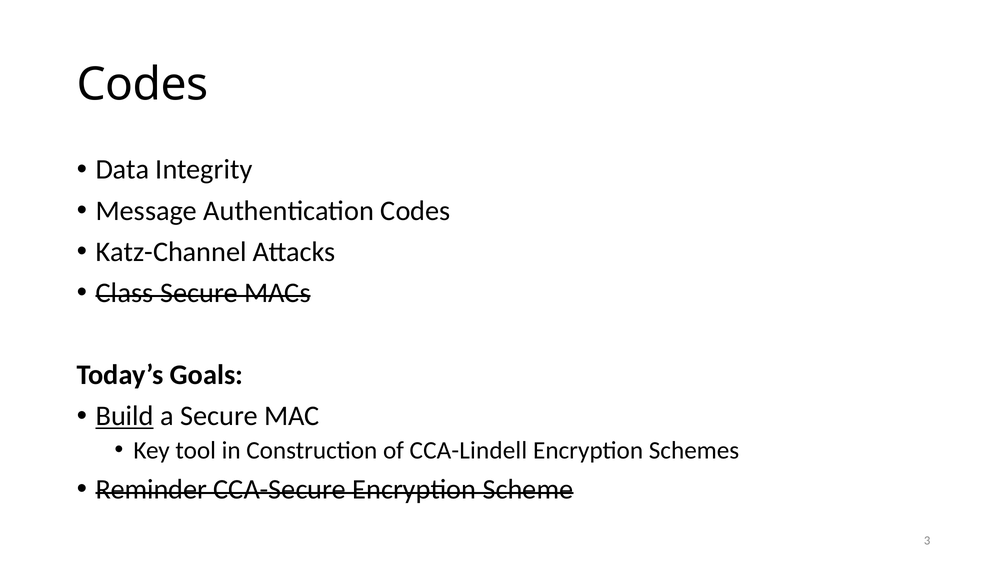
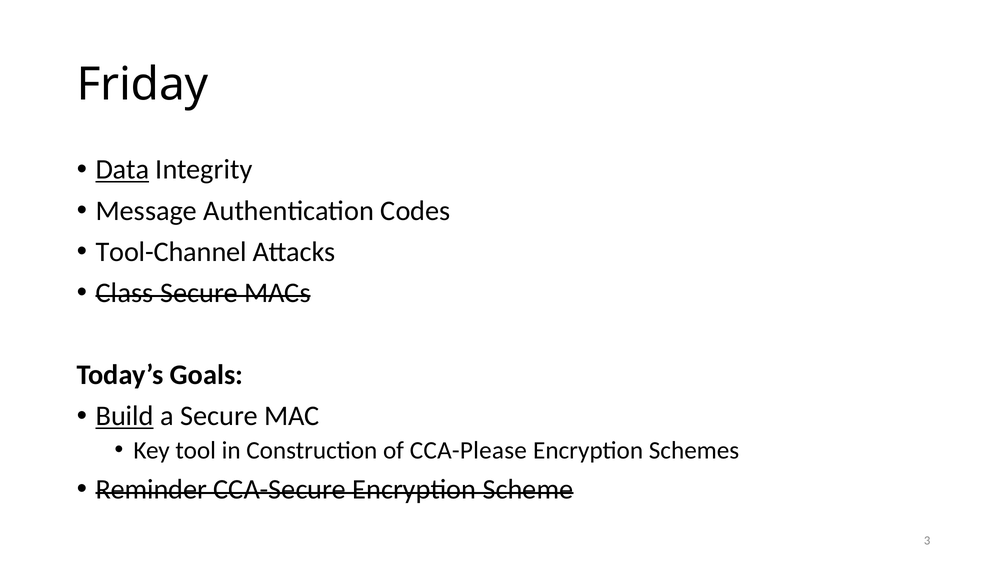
Codes at (143, 85): Codes -> Friday
Data underline: none -> present
Katz-Channel: Katz-Channel -> Tool-Channel
CCA-Lindell: CCA-Lindell -> CCA-Please
